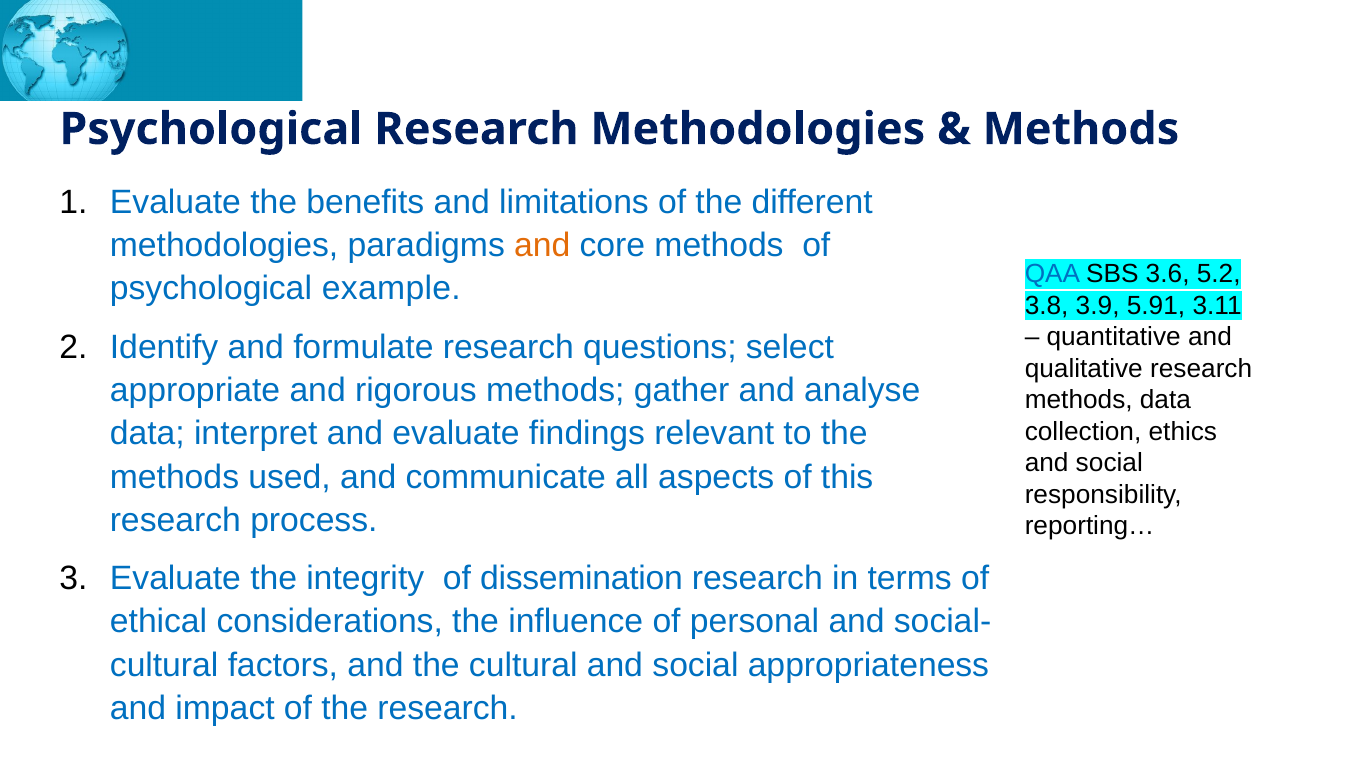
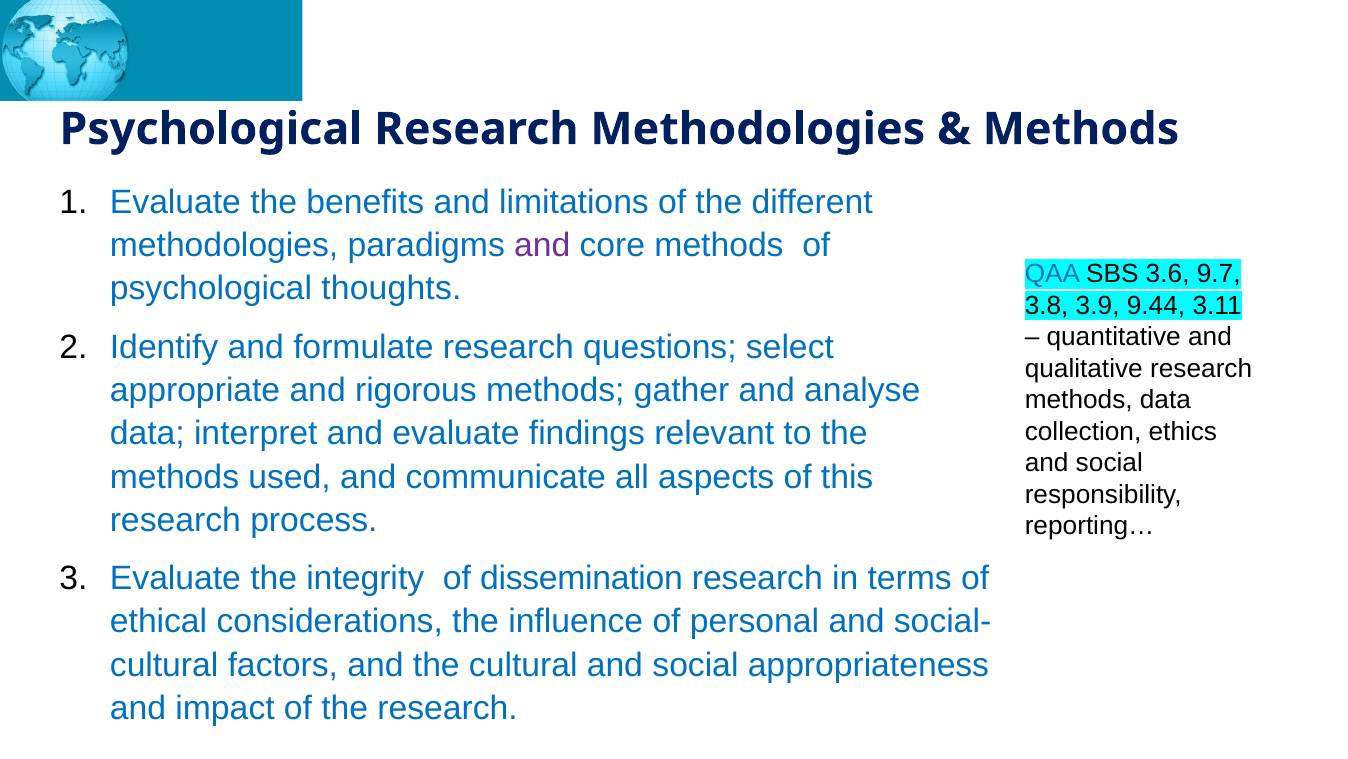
and at (542, 245) colour: orange -> purple
5.2: 5.2 -> 9.7
example: example -> thoughts
5.91: 5.91 -> 9.44
